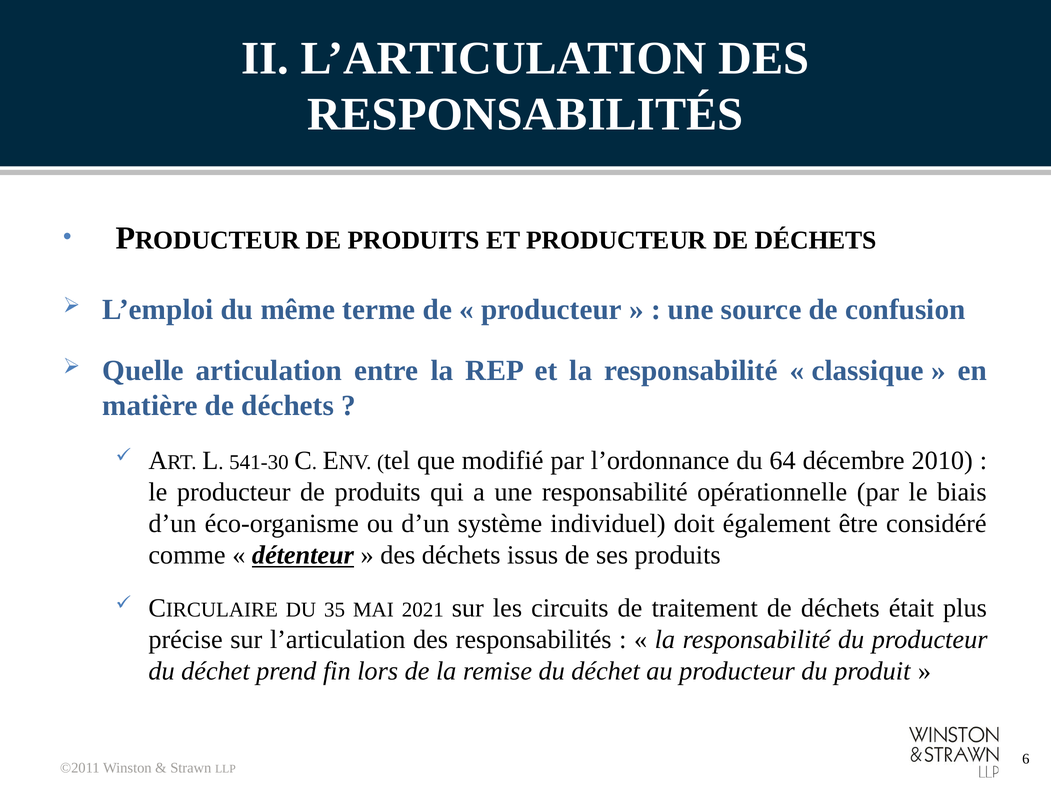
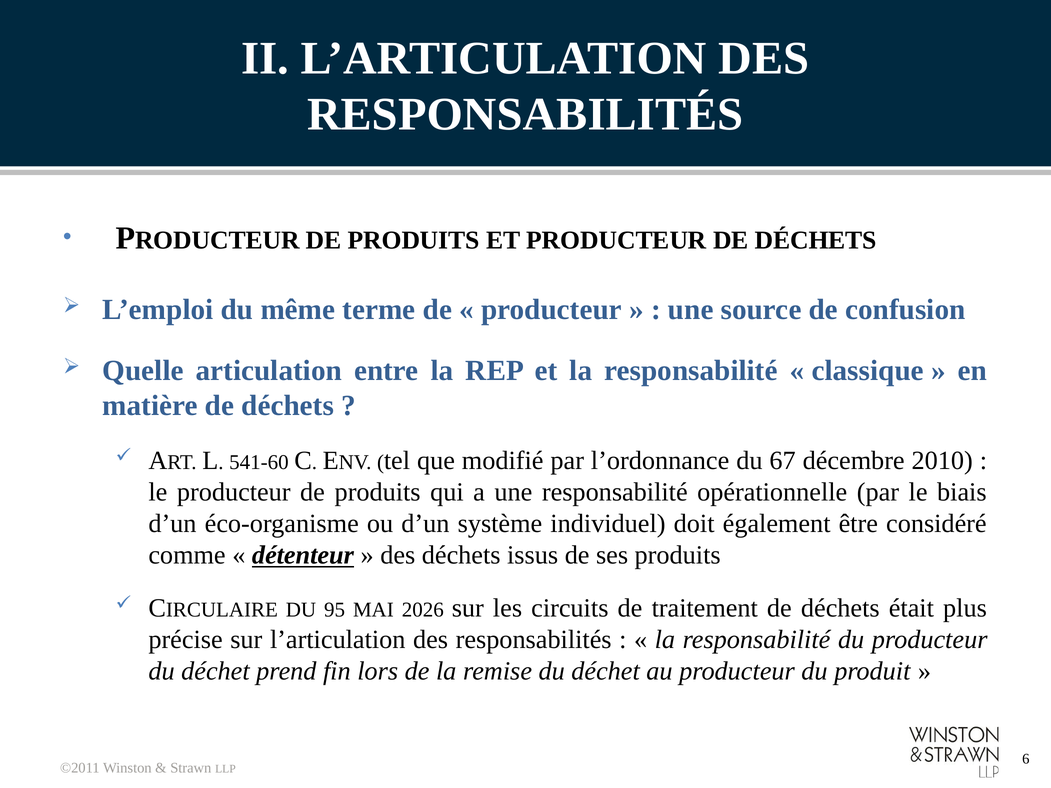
541-30: 541-30 -> 541-60
64: 64 -> 67
35: 35 -> 95
2021: 2021 -> 2026
